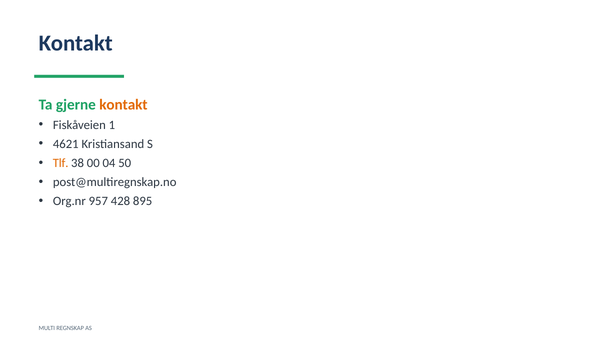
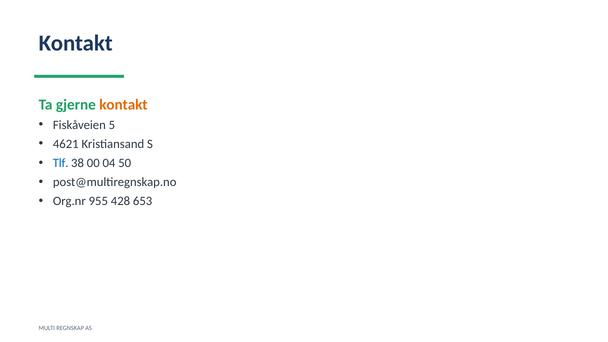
1: 1 -> 5
Tlf colour: orange -> blue
957: 957 -> 955
895: 895 -> 653
